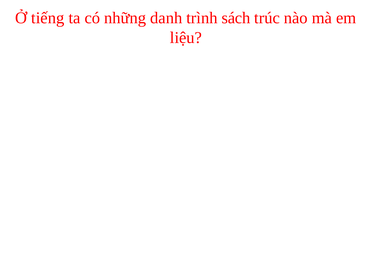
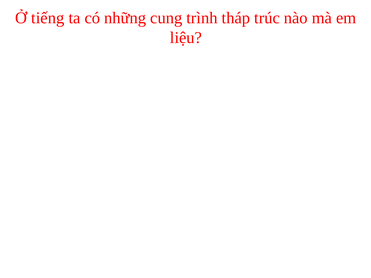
danh: danh -> cung
sách: sách -> tháp
